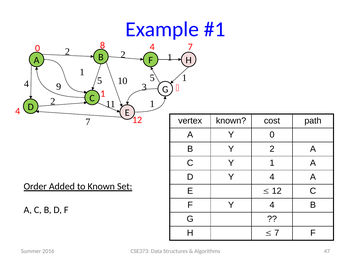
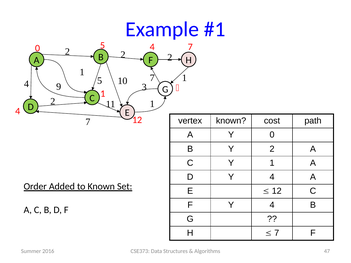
0 8: 8 -> 5
2 2 1: 1 -> 2
10 5: 5 -> 7
